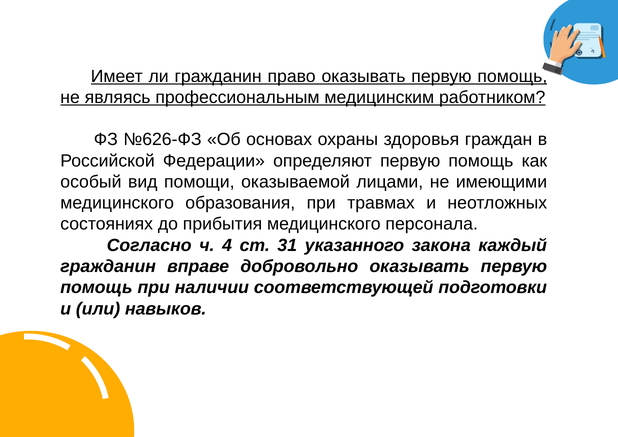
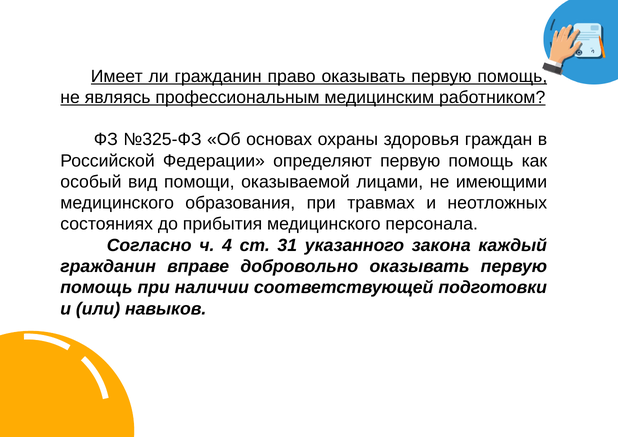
№626-ФЗ: №626-ФЗ -> №325-ФЗ
